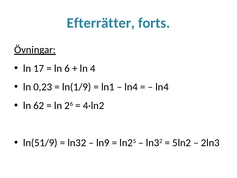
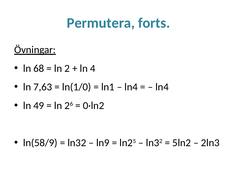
Efterrätter: Efterrätter -> Permutera
17: 17 -> 68
6: 6 -> 2
0,23: 0,23 -> 7,63
ln(1/9: ln(1/9 -> ln(1/0
62: 62 -> 49
4·ln2: 4·ln2 -> 0·ln2
ln(51/9: ln(51/9 -> ln(58/9
